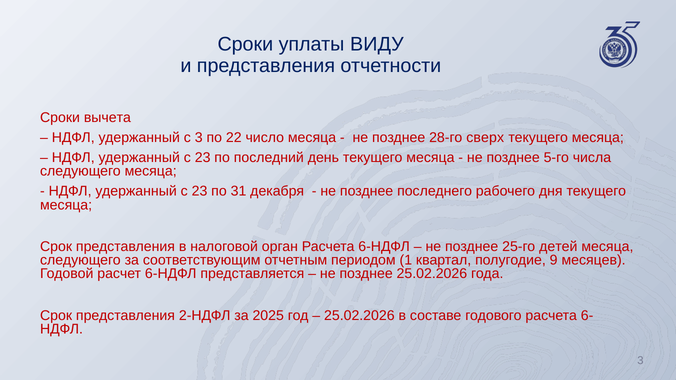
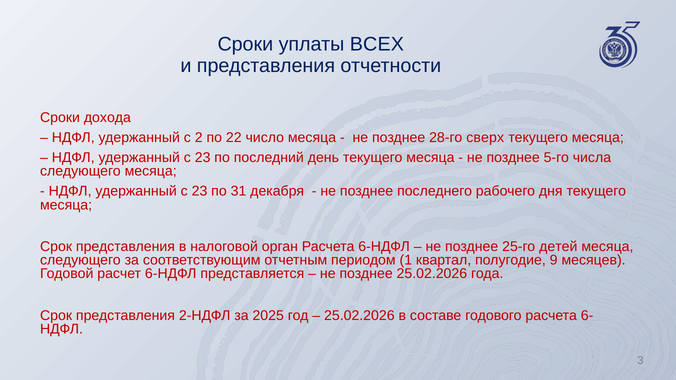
ВИДУ: ВИДУ -> ВСЕХ
вычета: вычета -> дохода
с 3: 3 -> 2
